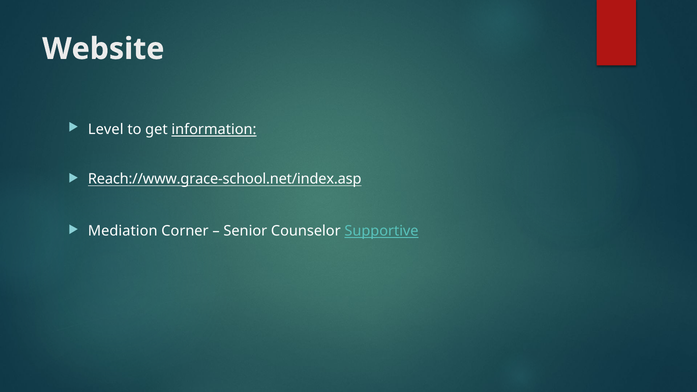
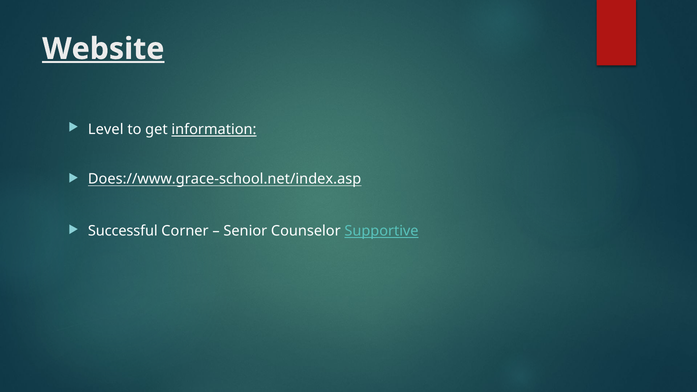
Website underline: none -> present
Reach://www.grace-school.net/index.asp: Reach://www.grace-school.net/index.asp -> Does://www.grace-school.net/index.asp
Mediation: Mediation -> Successful
